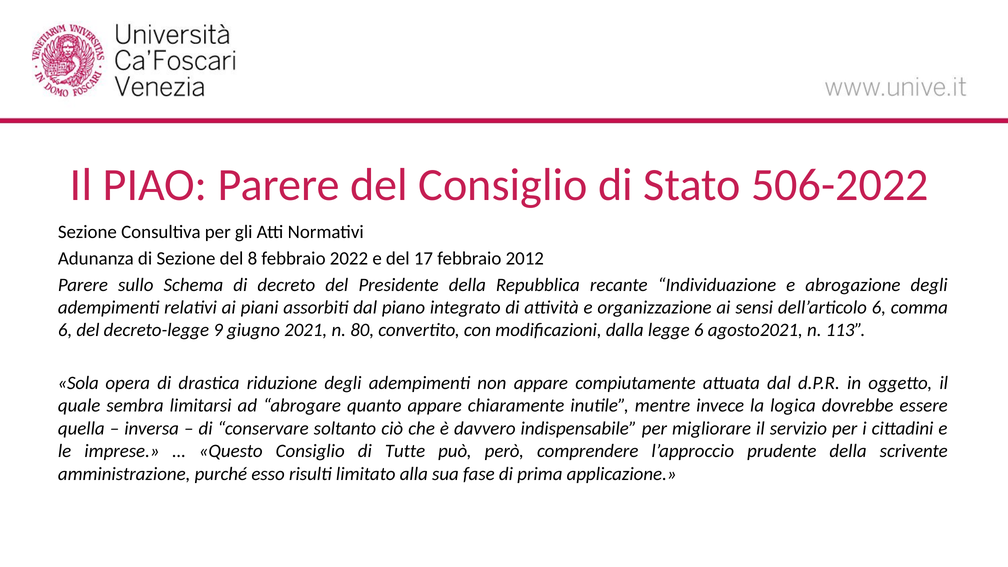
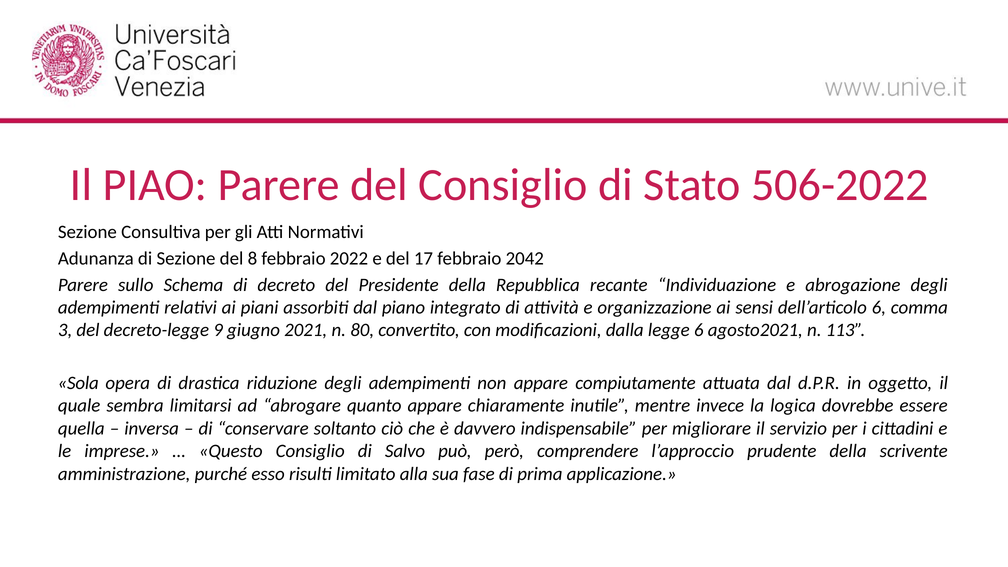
2012: 2012 -> 2042
6 at (65, 330): 6 -> 3
Tutte: Tutte -> Salvo
